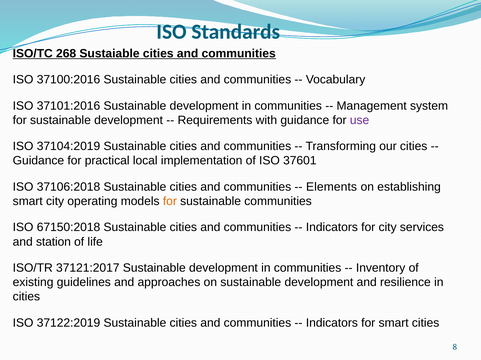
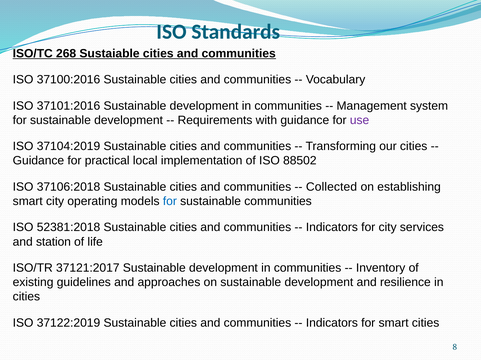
37601: 37601 -> 88502
Elements: Elements -> Collected
for at (170, 202) colour: orange -> blue
67150:2018: 67150:2018 -> 52381:2018
